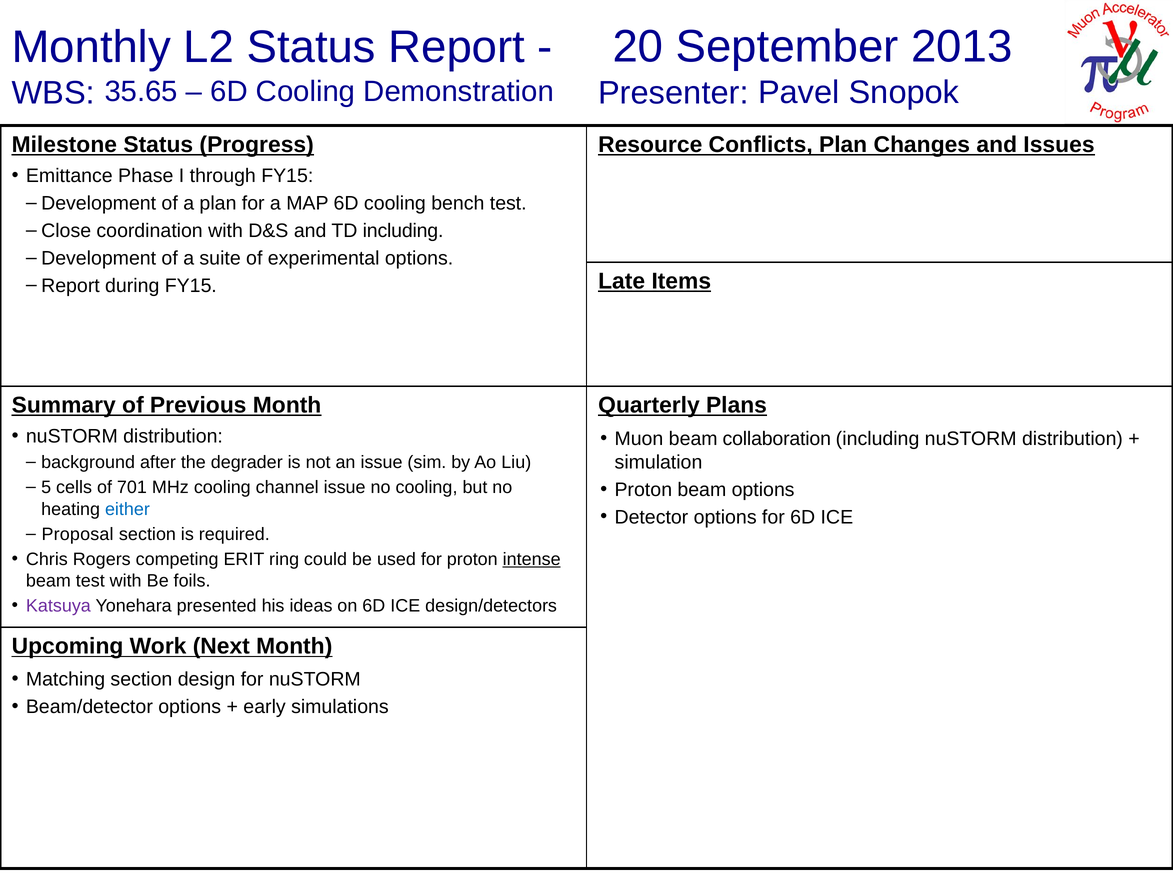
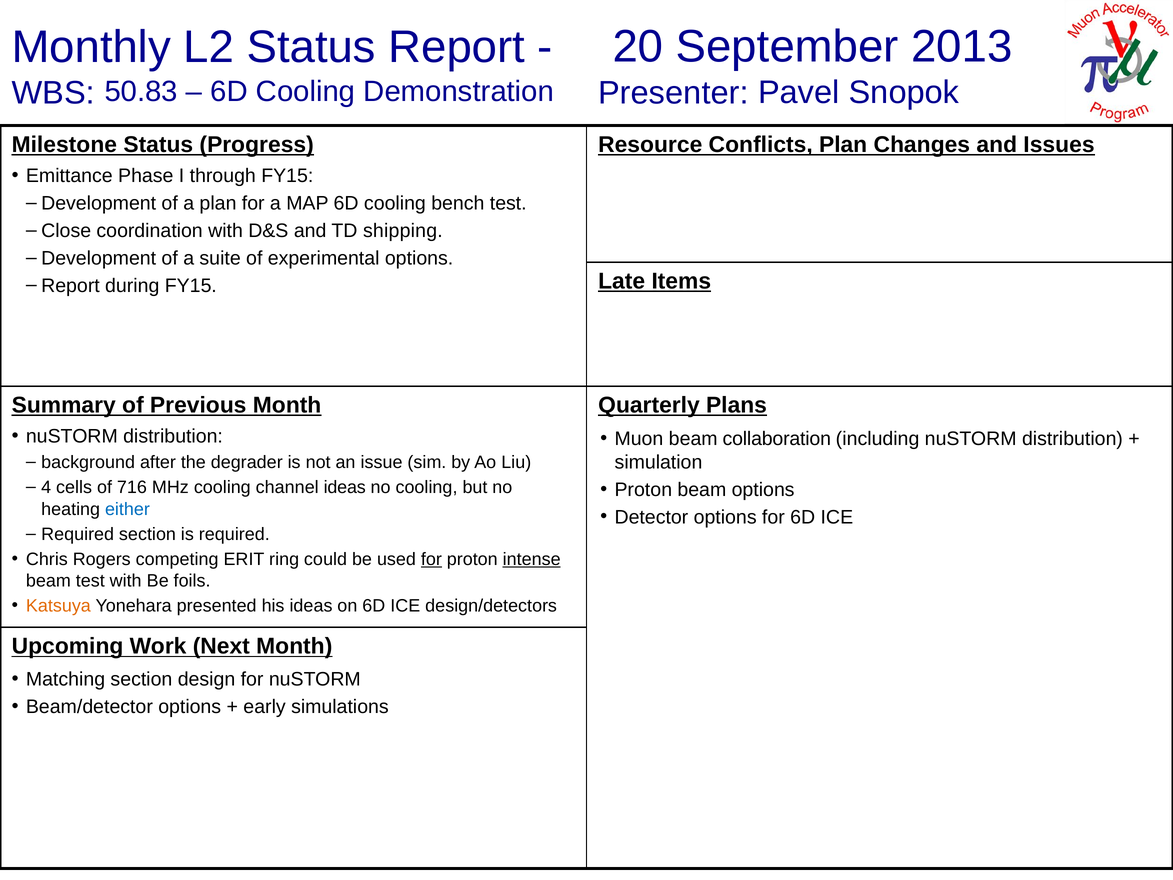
35.65: 35.65 -> 50.83
TD including: including -> shipping
5: 5 -> 4
701: 701 -> 716
channel issue: issue -> ideas
Proposal at (78, 534): Proposal -> Required
for at (431, 559) underline: none -> present
Katsuya colour: purple -> orange
